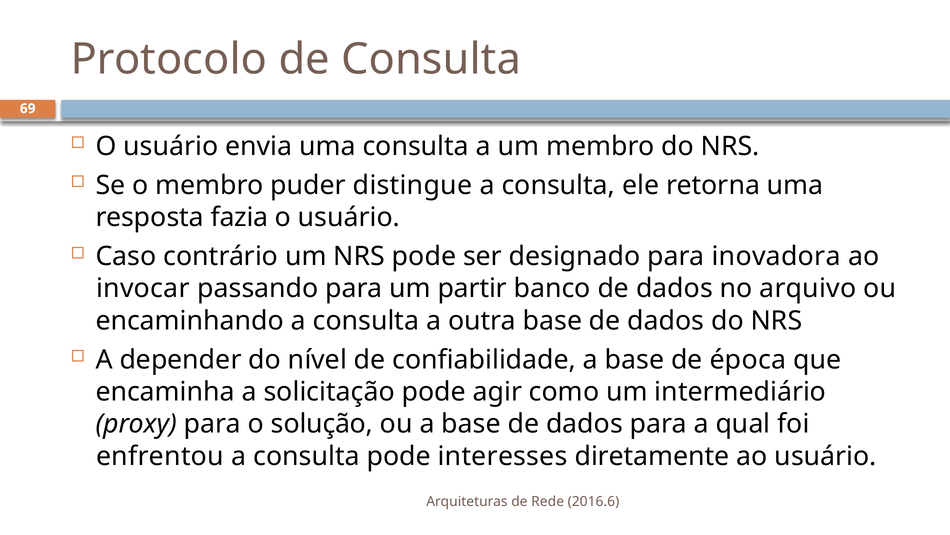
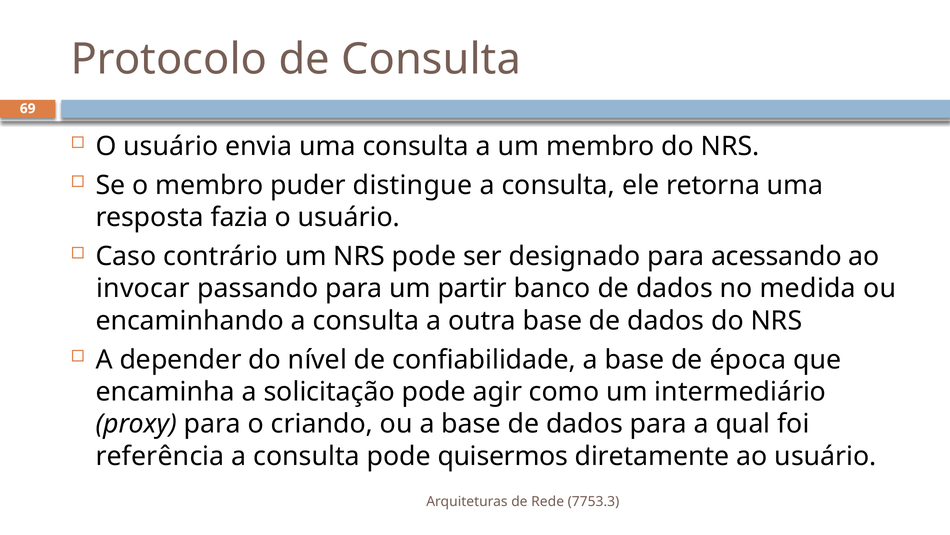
inovadora: inovadora -> acessando
arquivo: arquivo -> medida
solução: solução -> criando
enfrentou: enfrentou -> referência
interesses: interesses -> quisermos
2016.6: 2016.6 -> 7753.3
